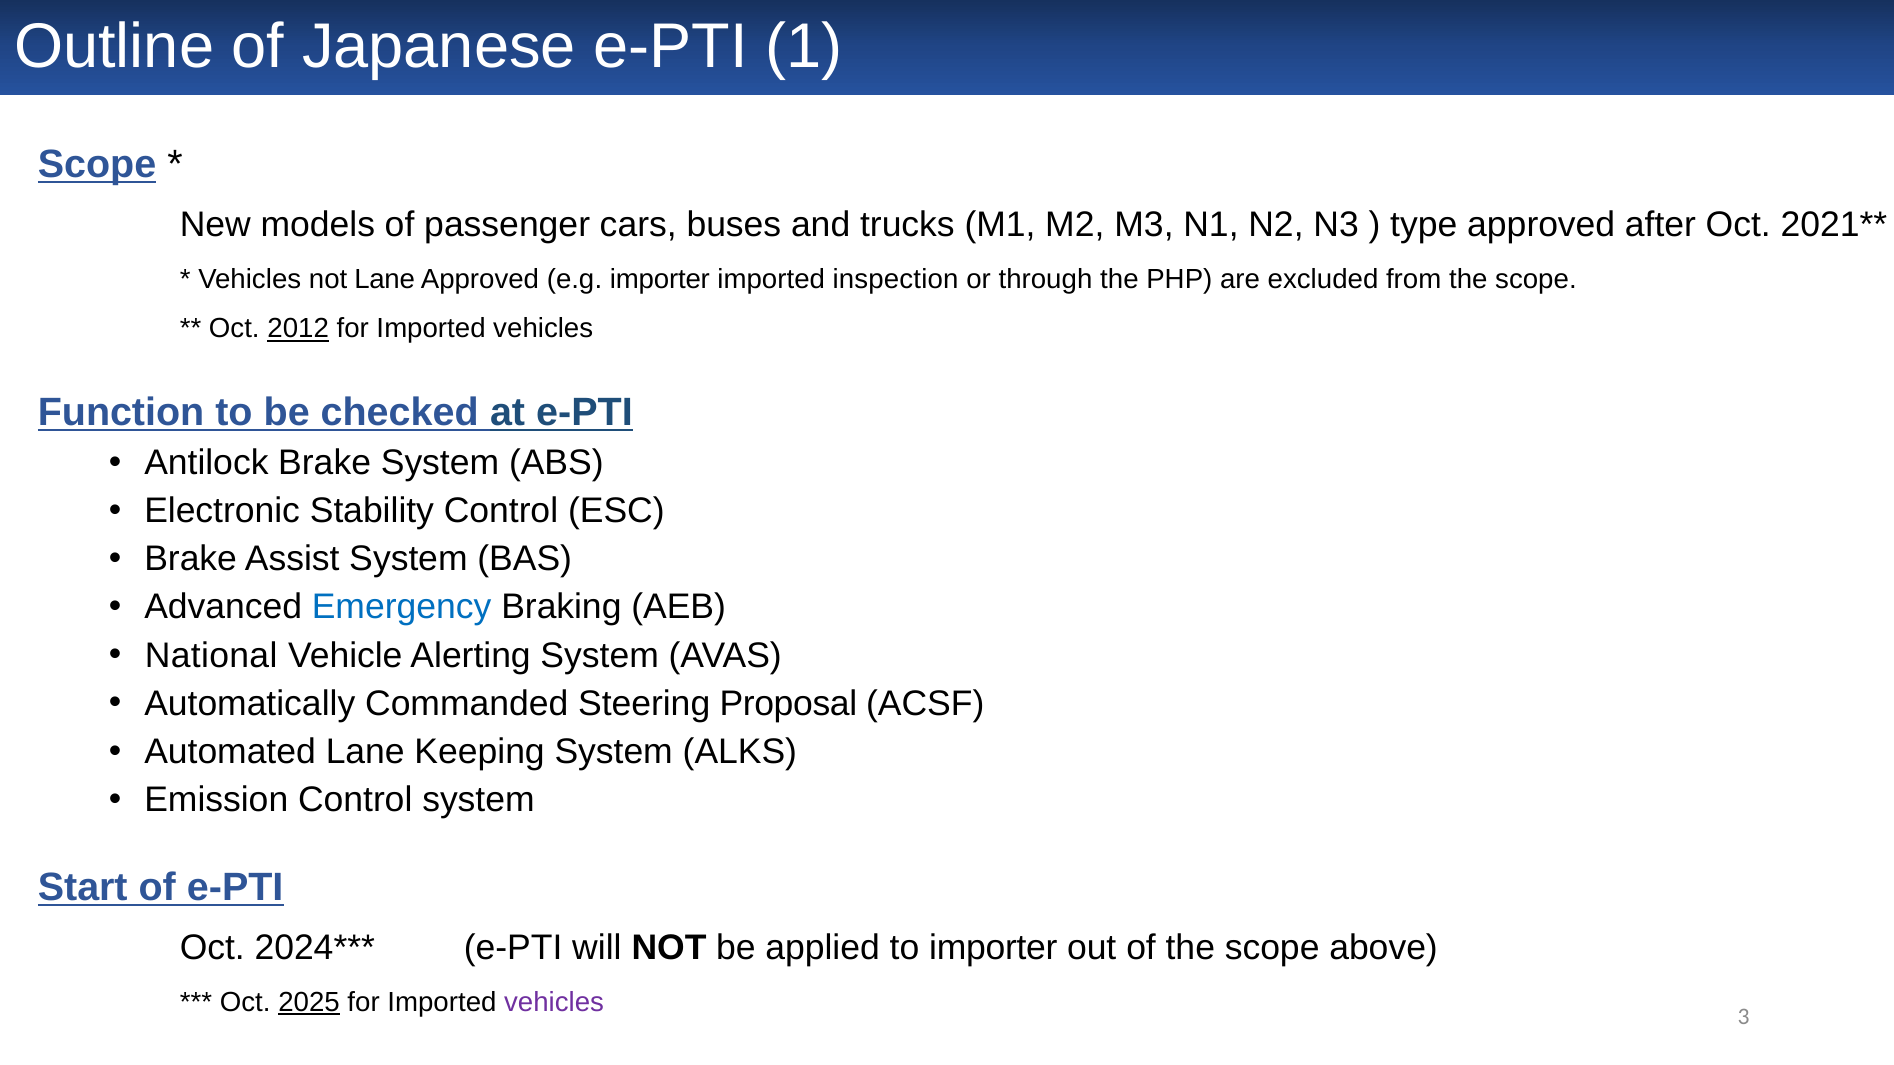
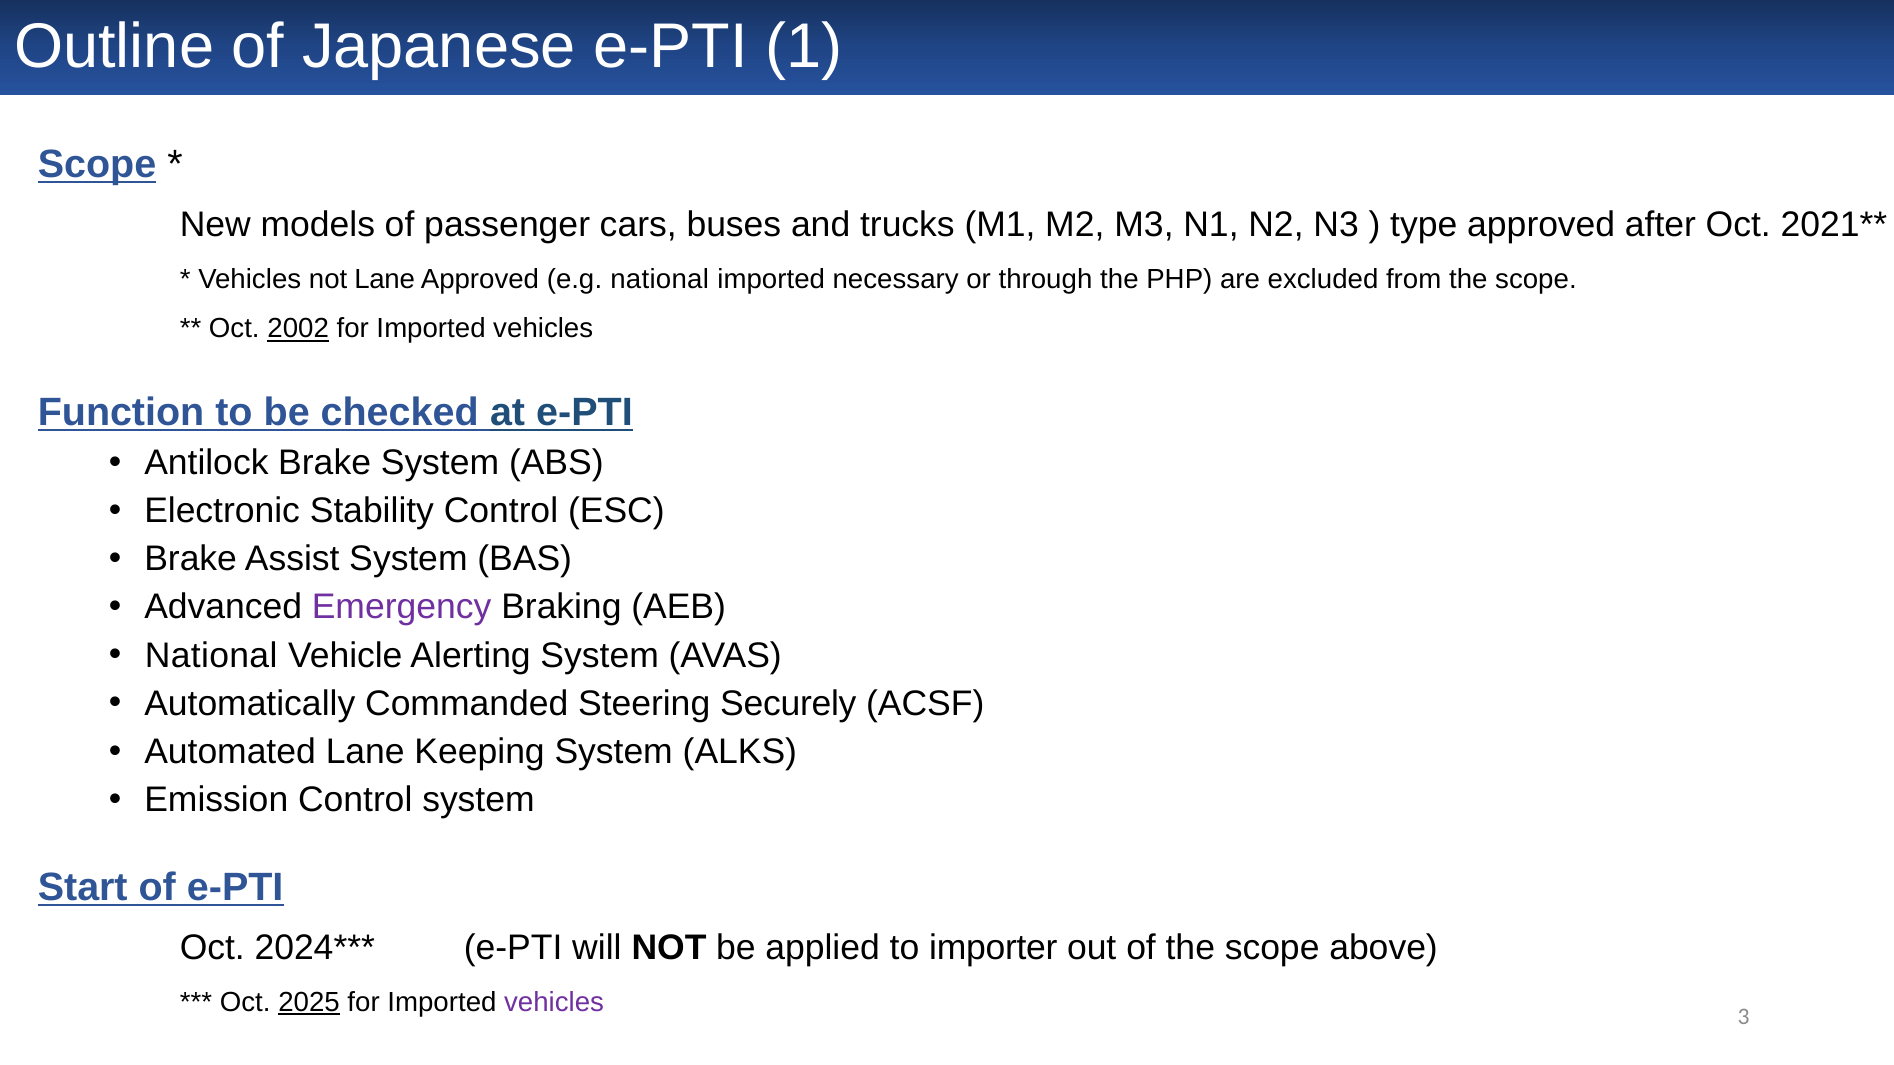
e.g importer: importer -> national
inspection: inspection -> necessary
2012: 2012 -> 2002
Emergency colour: blue -> purple
Proposal: Proposal -> Securely
